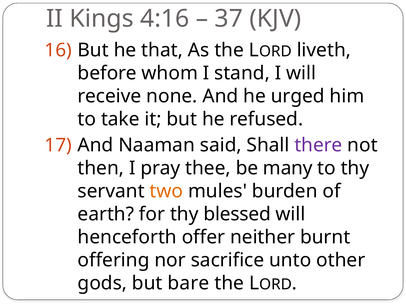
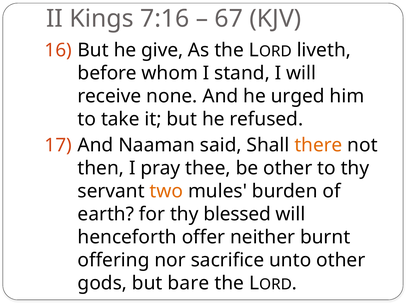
4:16: 4:16 -> 7:16
37: 37 -> 67
that: that -> give
there colour: purple -> orange
be many: many -> other
